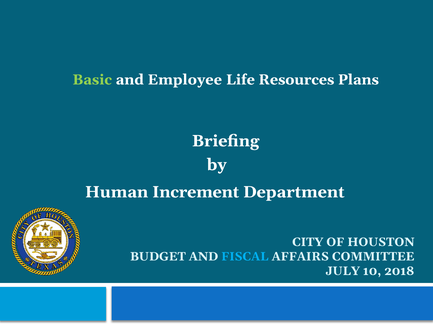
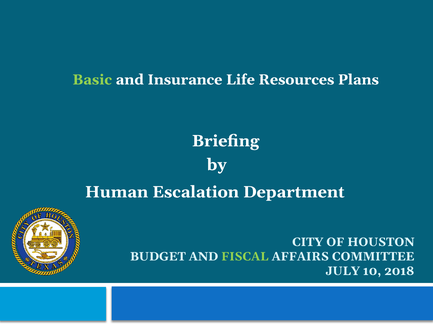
Employee: Employee -> Insurance
Increment: Increment -> Escalation
FISCAL colour: light blue -> light green
